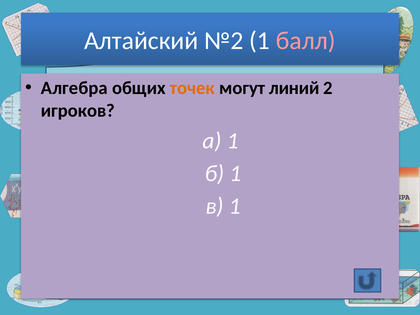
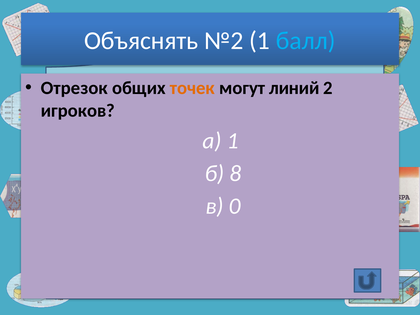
Алтайский: Алтайский -> Объяснять
балл colour: pink -> light blue
Алгебра: Алгебра -> Отрезок
б 1: 1 -> 8
в 1: 1 -> 0
